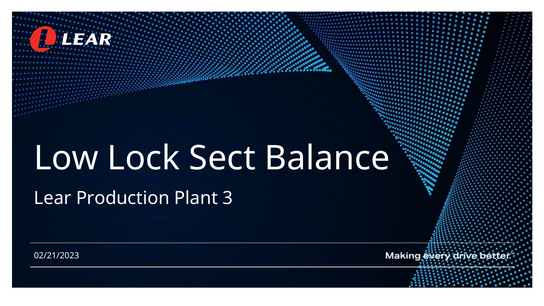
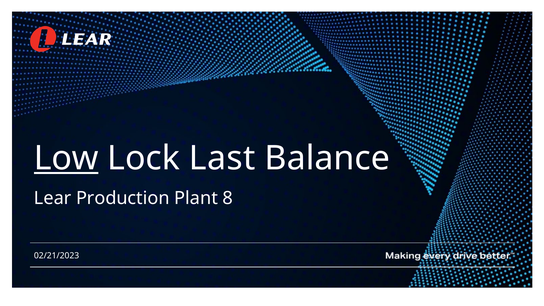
Low underline: none -> present
Sect: Sect -> Last
3: 3 -> 8
